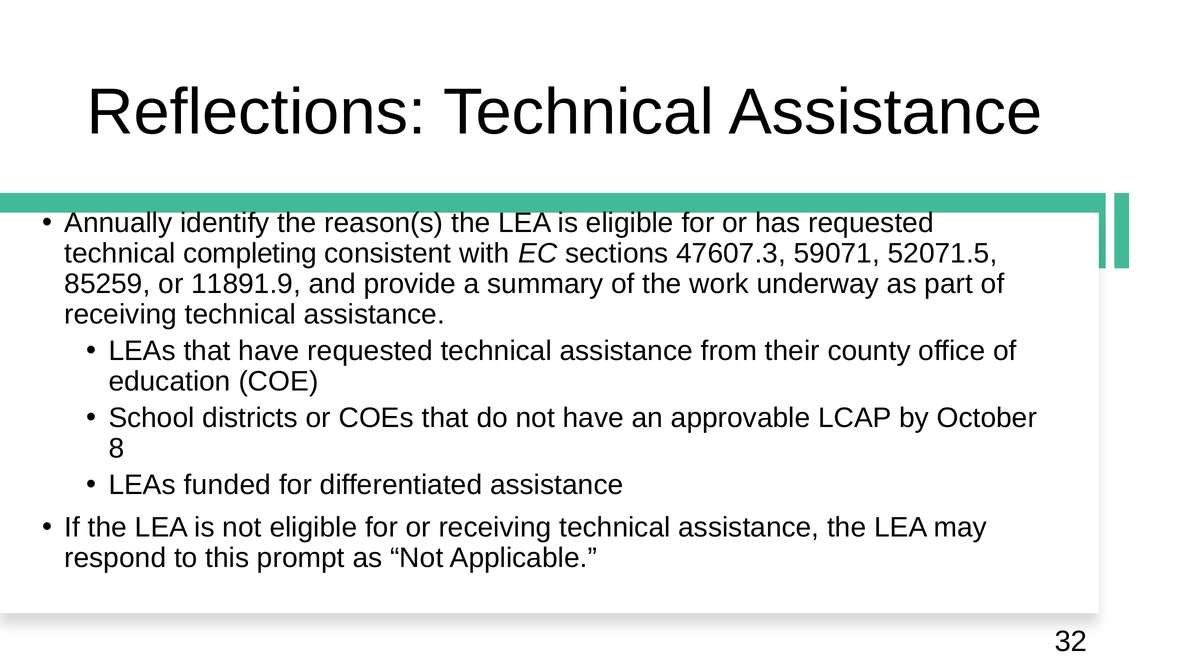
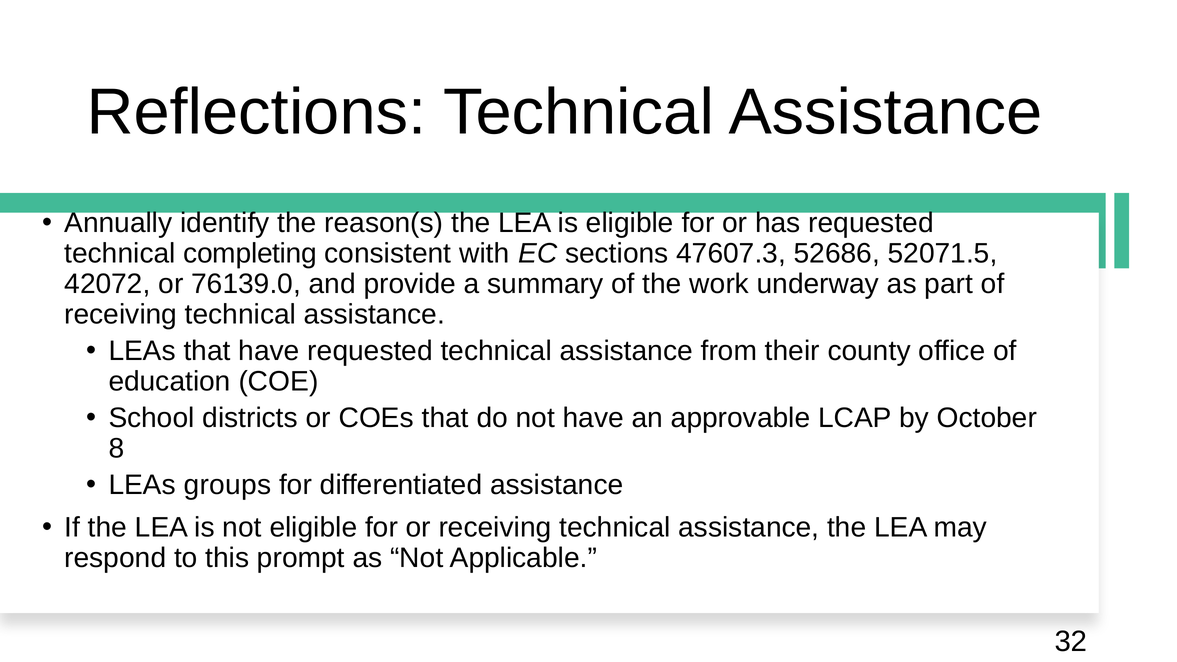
59071: 59071 -> 52686
85259: 85259 -> 42072
11891.9: 11891.9 -> 76139.0
funded: funded -> groups
